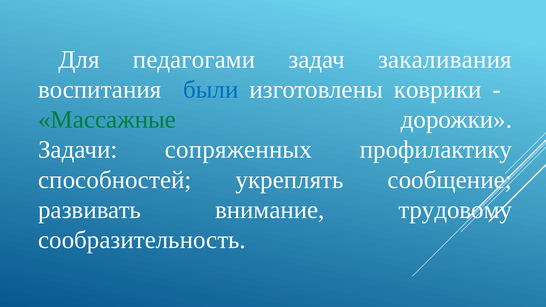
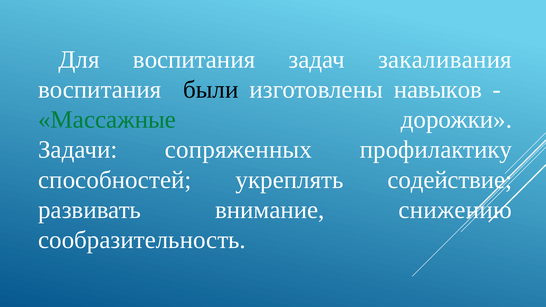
Для педагогами: педагогами -> воспитания
были colour: blue -> black
коврики: коврики -> навыков
сообщение: сообщение -> содействие
трудовому: трудовому -> снижению
